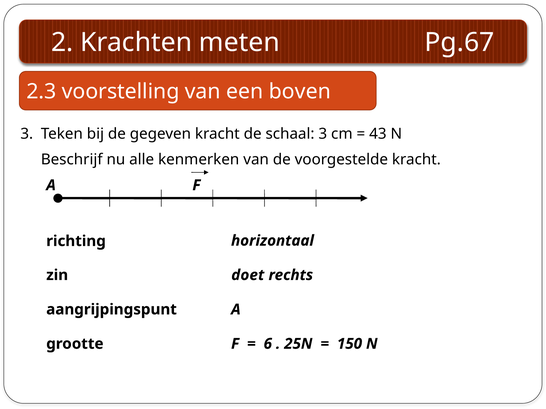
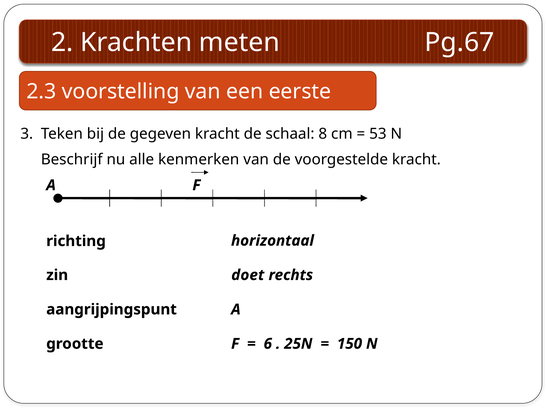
boven: boven -> eerste
schaal 3: 3 -> 8
43: 43 -> 53
